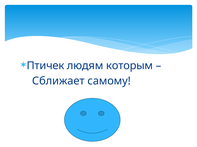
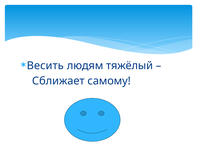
Птичек: Птичек -> Весить
которым: которым -> тяжёлый
